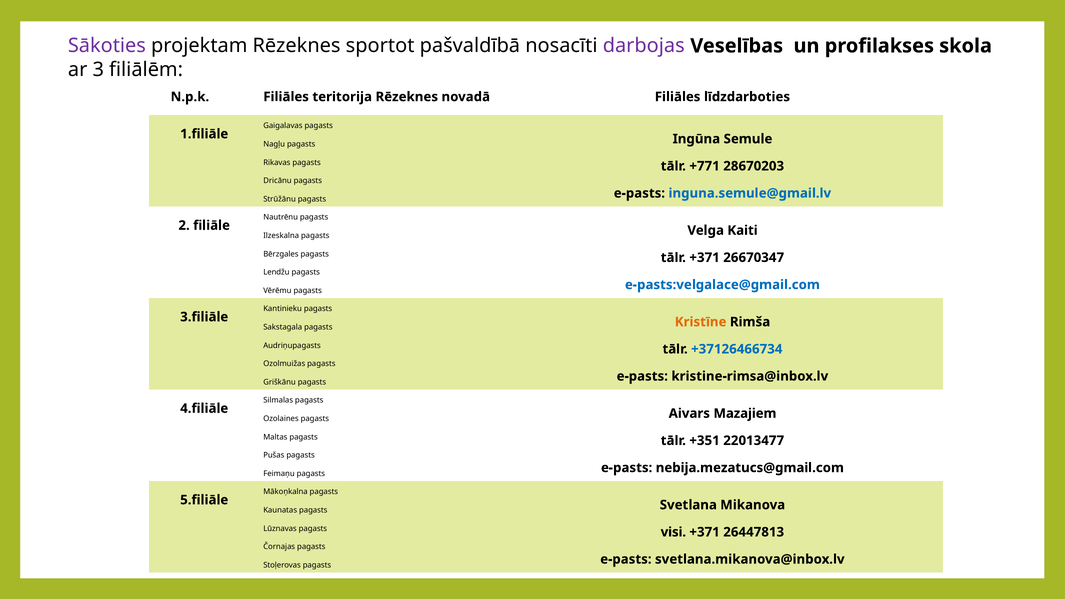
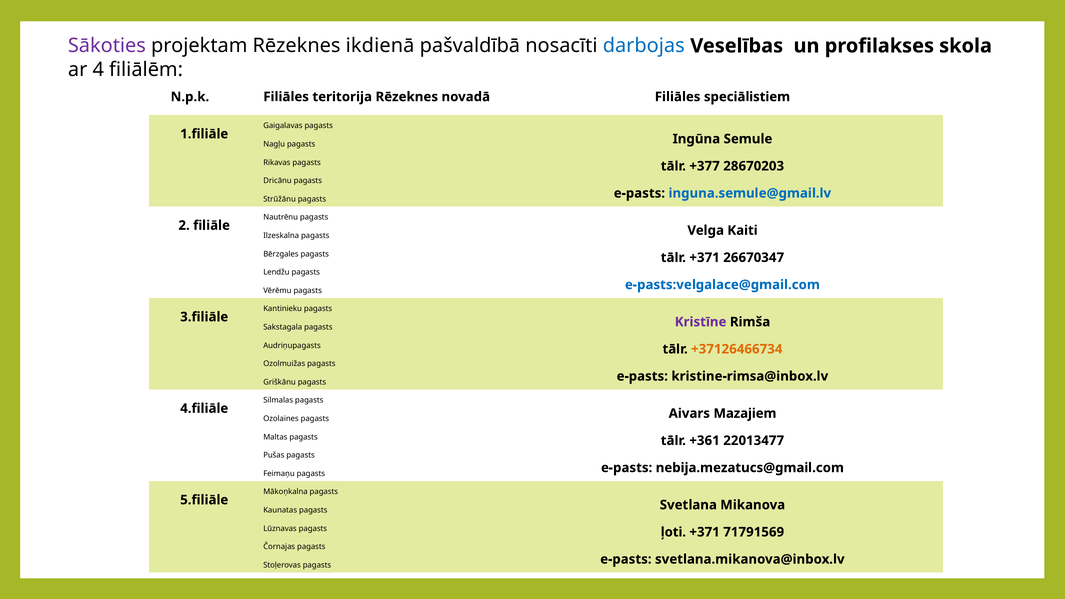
sportot: sportot -> ikdienā
darbojas colour: purple -> blue
3: 3 -> 4
līdzdarboties: līdzdarboties -> speciālistiem
+771: +771 -> +377
Kristīne colour: orange -> purple
+37126466734 colour: blue -> orange
+351: +351 -> +361
visi: visi -> ļoti
26447813: 26447813 -> 71791569
